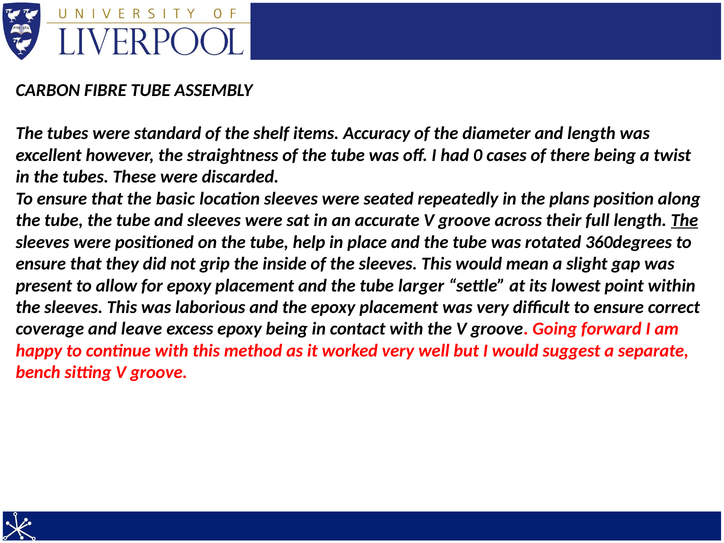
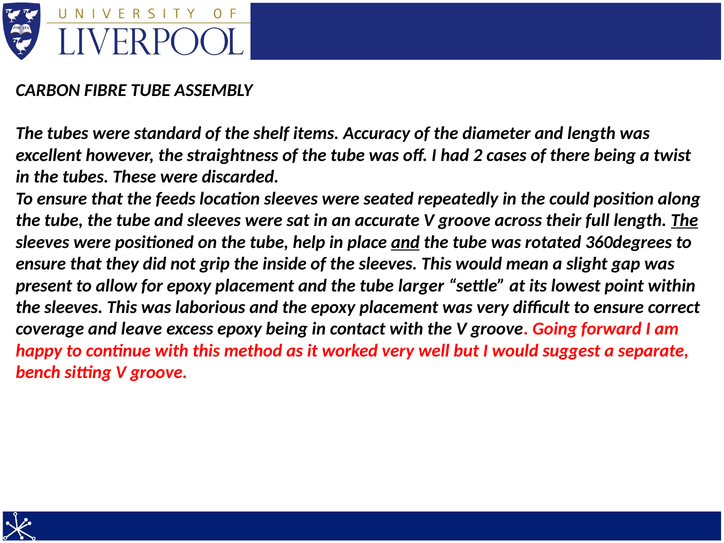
0: 0 -> 2
basic: basic -> feeds
plans: plans -> could
and at (405, 242) underline: none -> present
